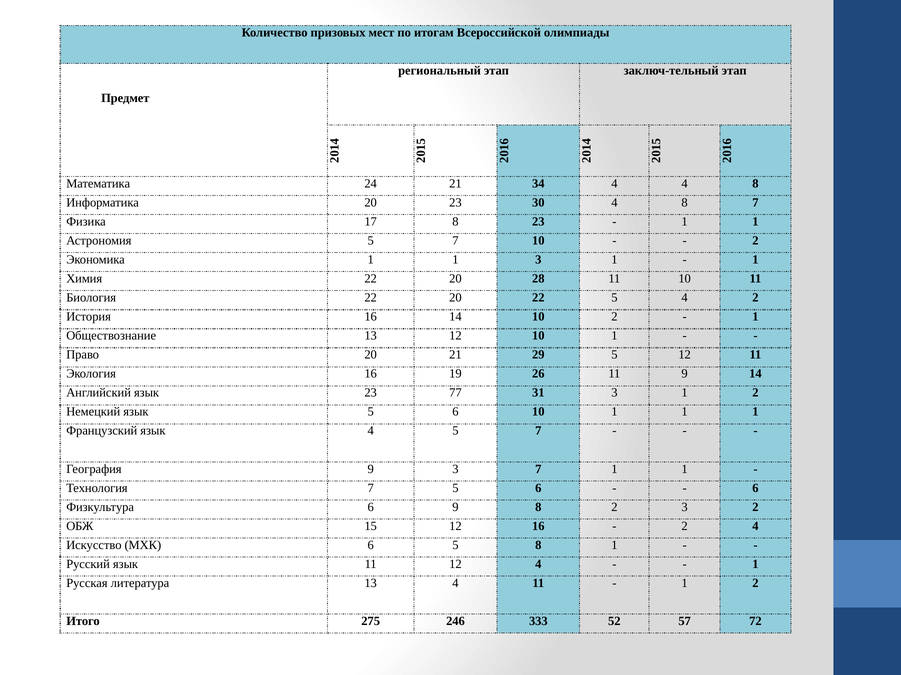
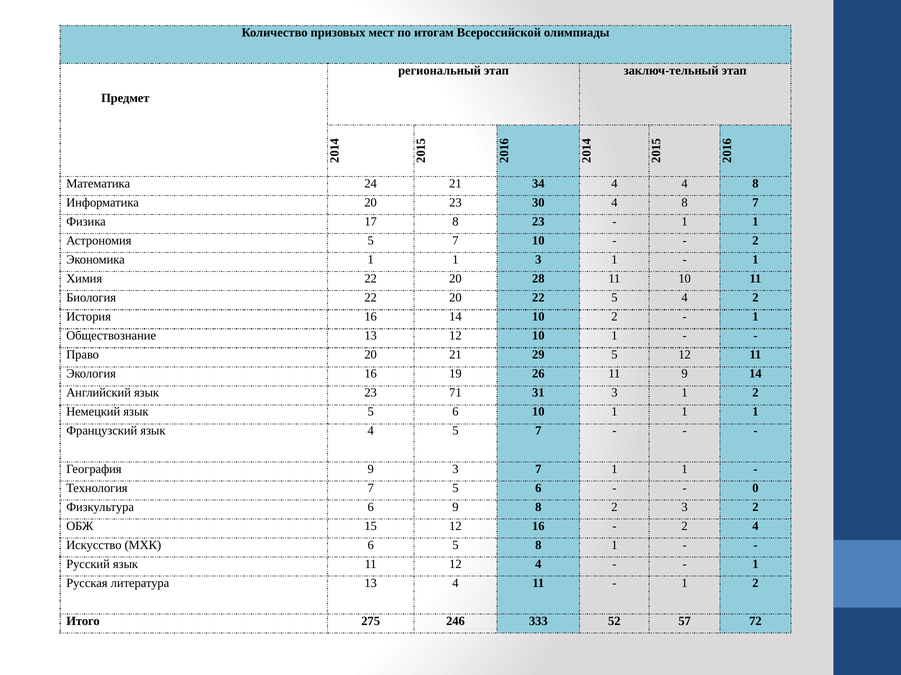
77: 77 -> 71
6 at (756, 488): 6 -> 0
